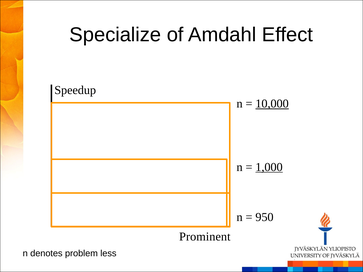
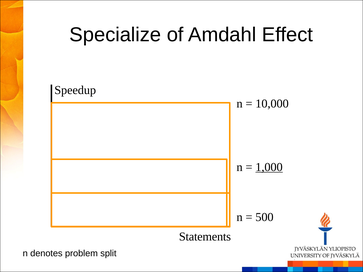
10,000 underline: present -> none
950: 950 -> 500
Prominent: Prominent -> Statements
less: less -> split
